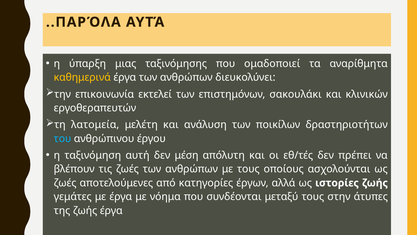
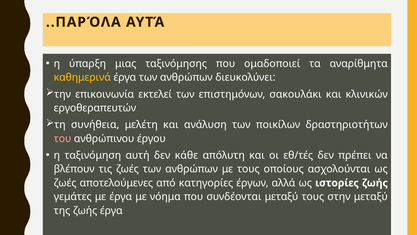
λατομεία: λατομεία -> συνήθεια
του colour: light blue -> pink
μέση: μέση -> κάθε
στην άτυπες: άτυπες -> μεταξύ
